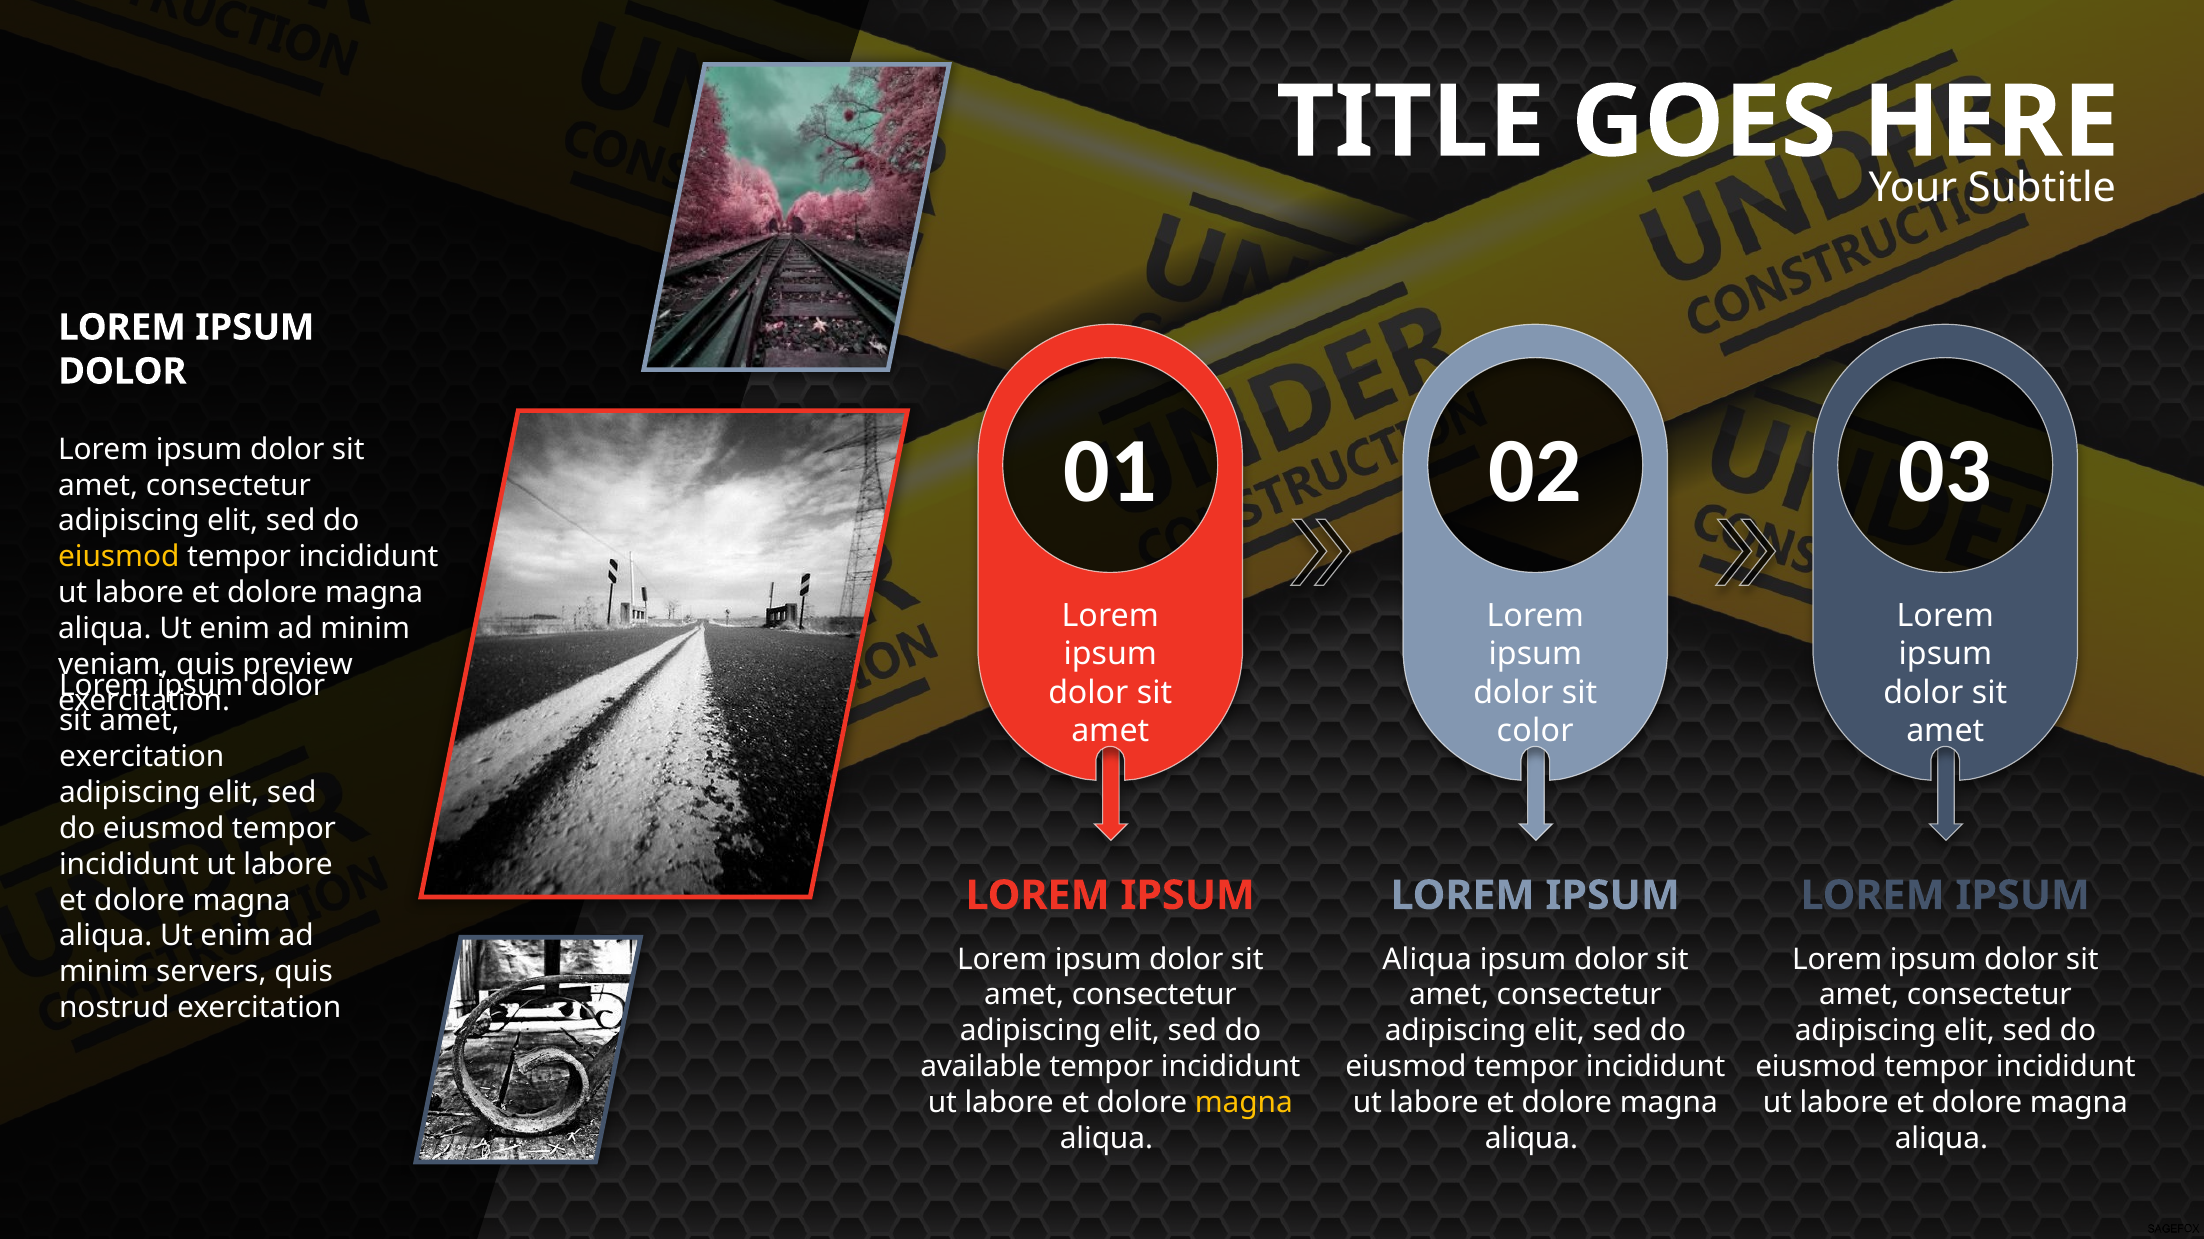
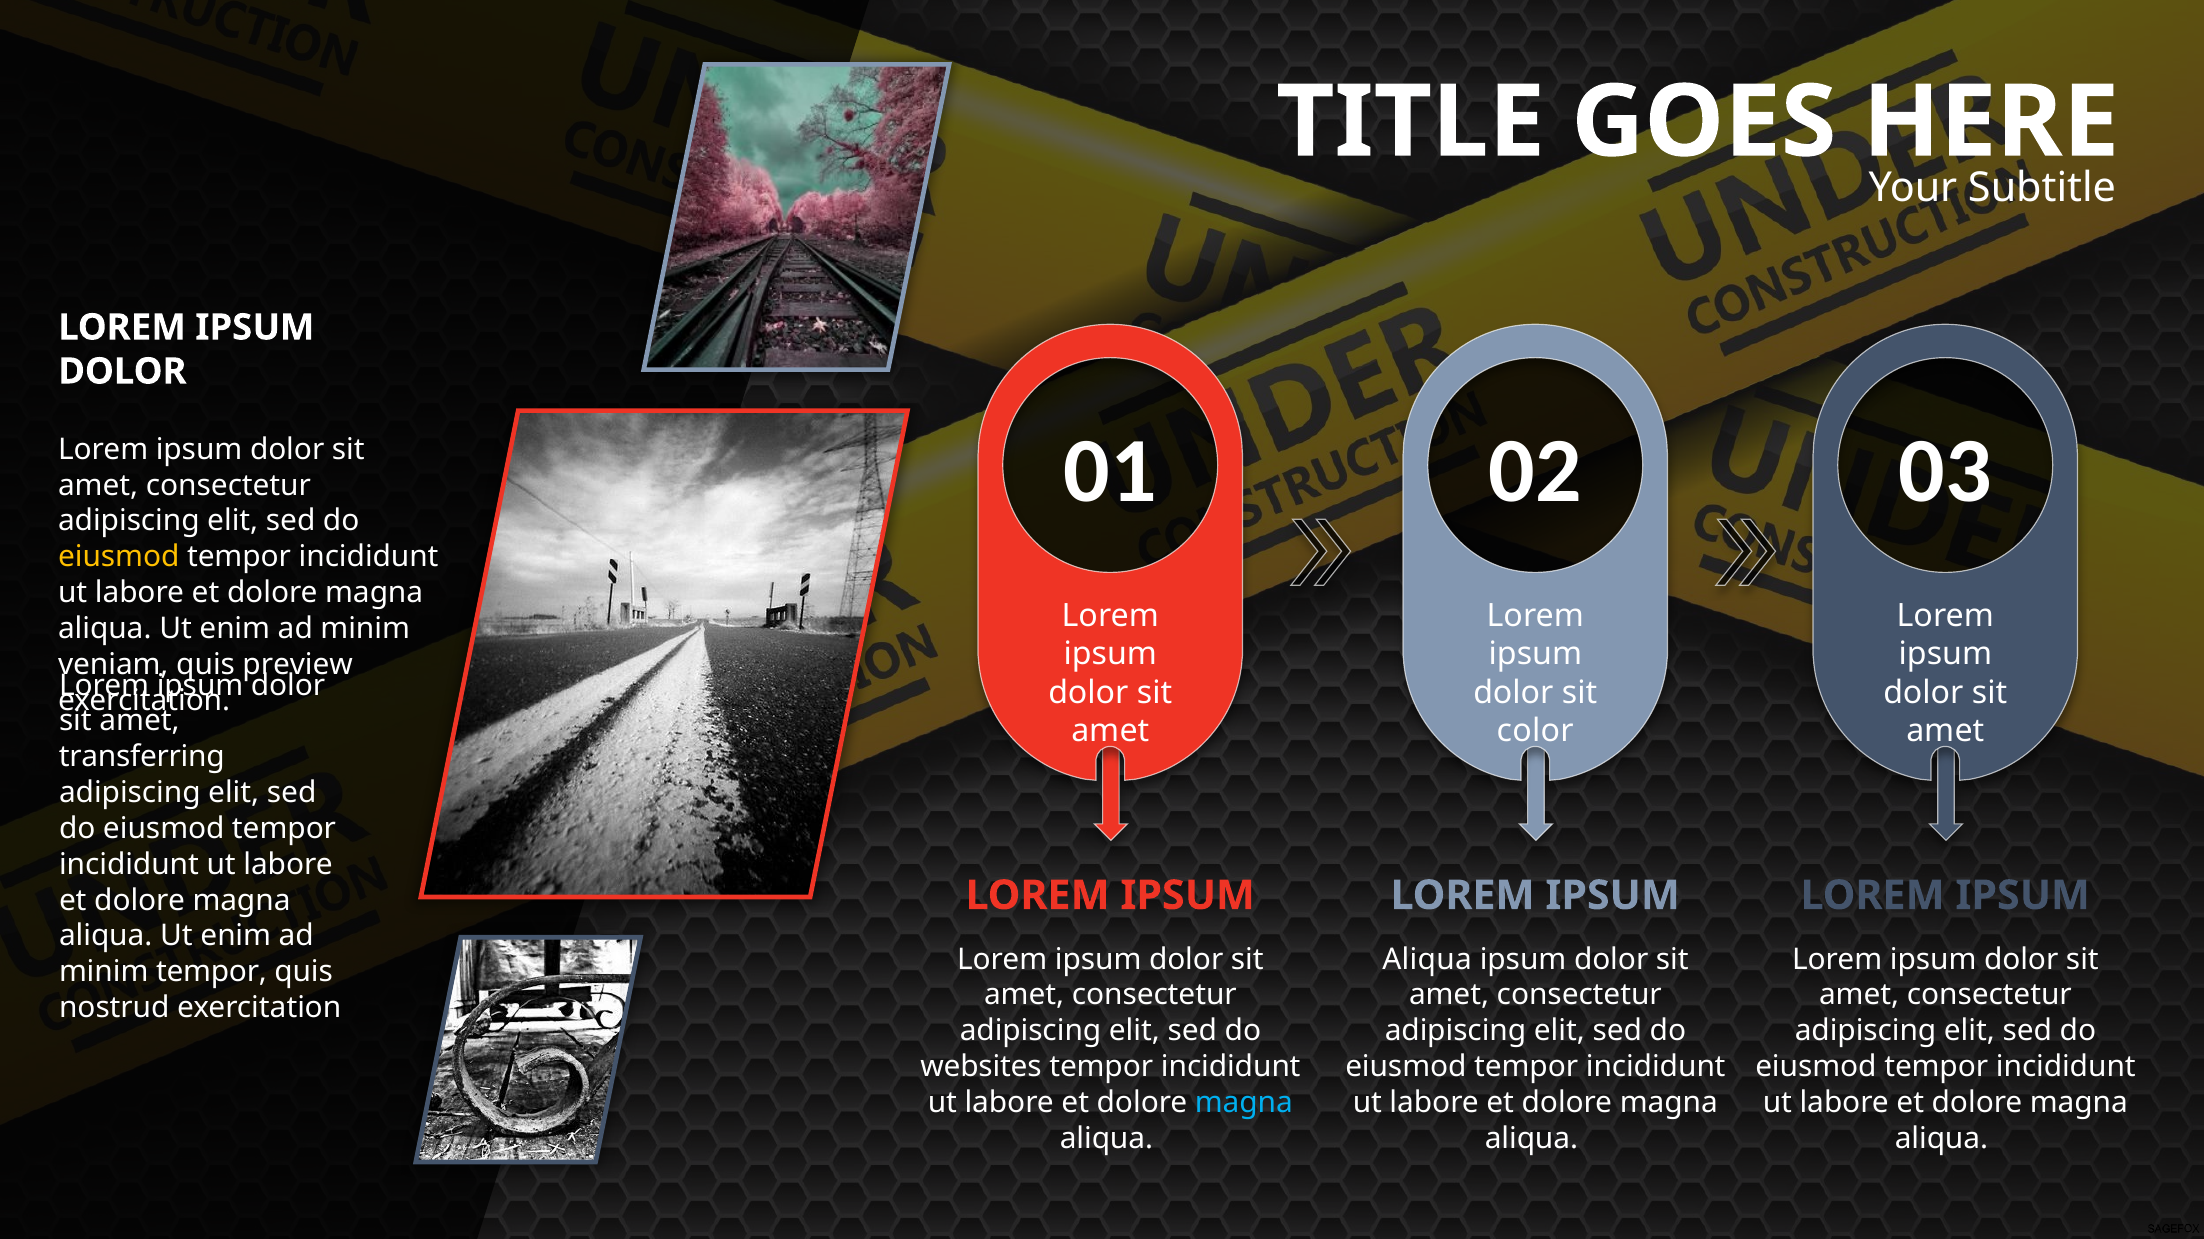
exercitation at (142, 757): exercitation -> transferring
minim servers: servers -> tempor
available: available -> websites
magna at (1244, 1103) colour: yellow -> light blue
